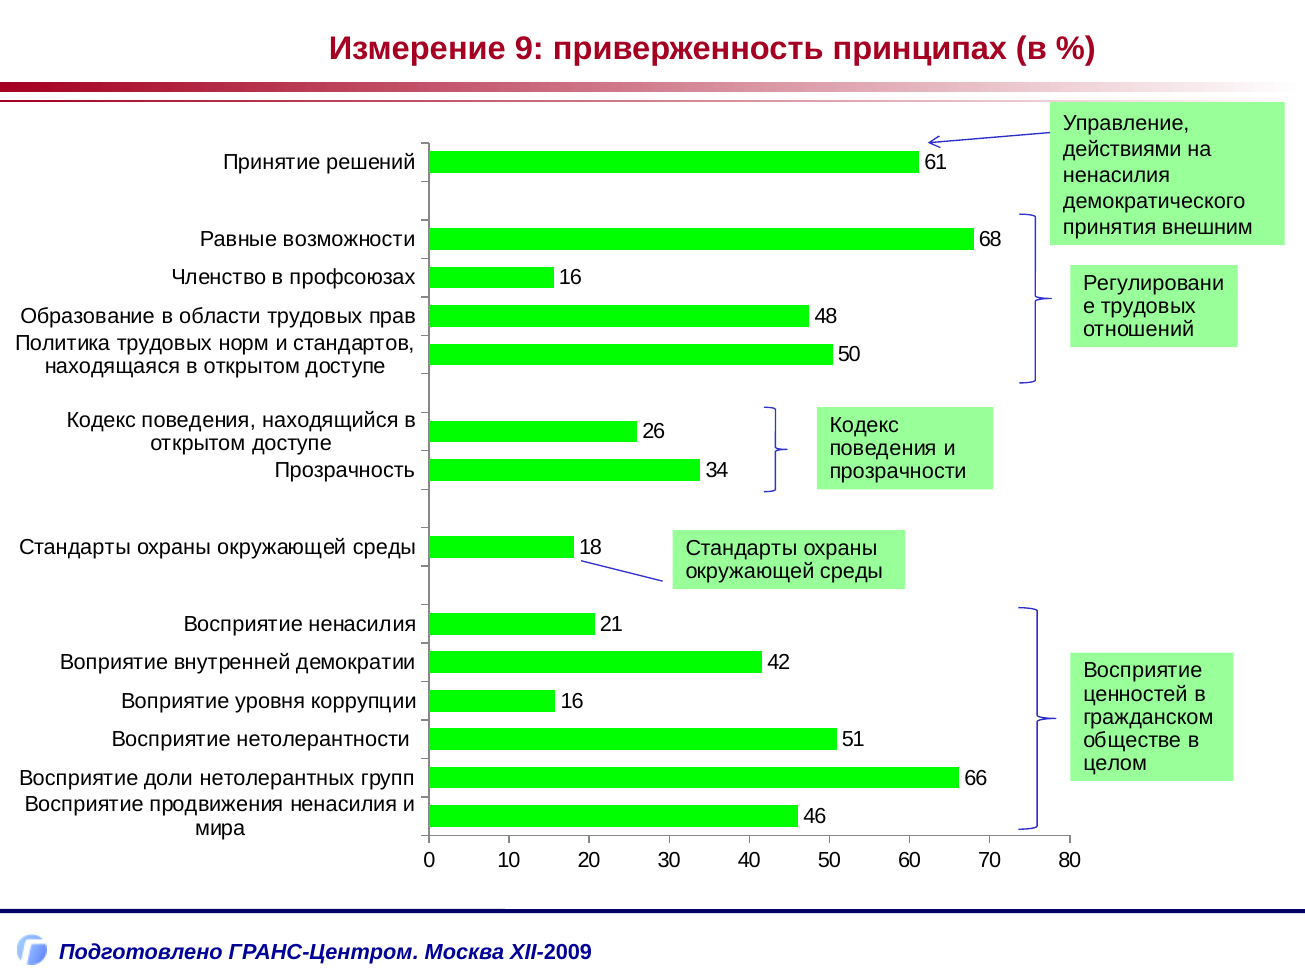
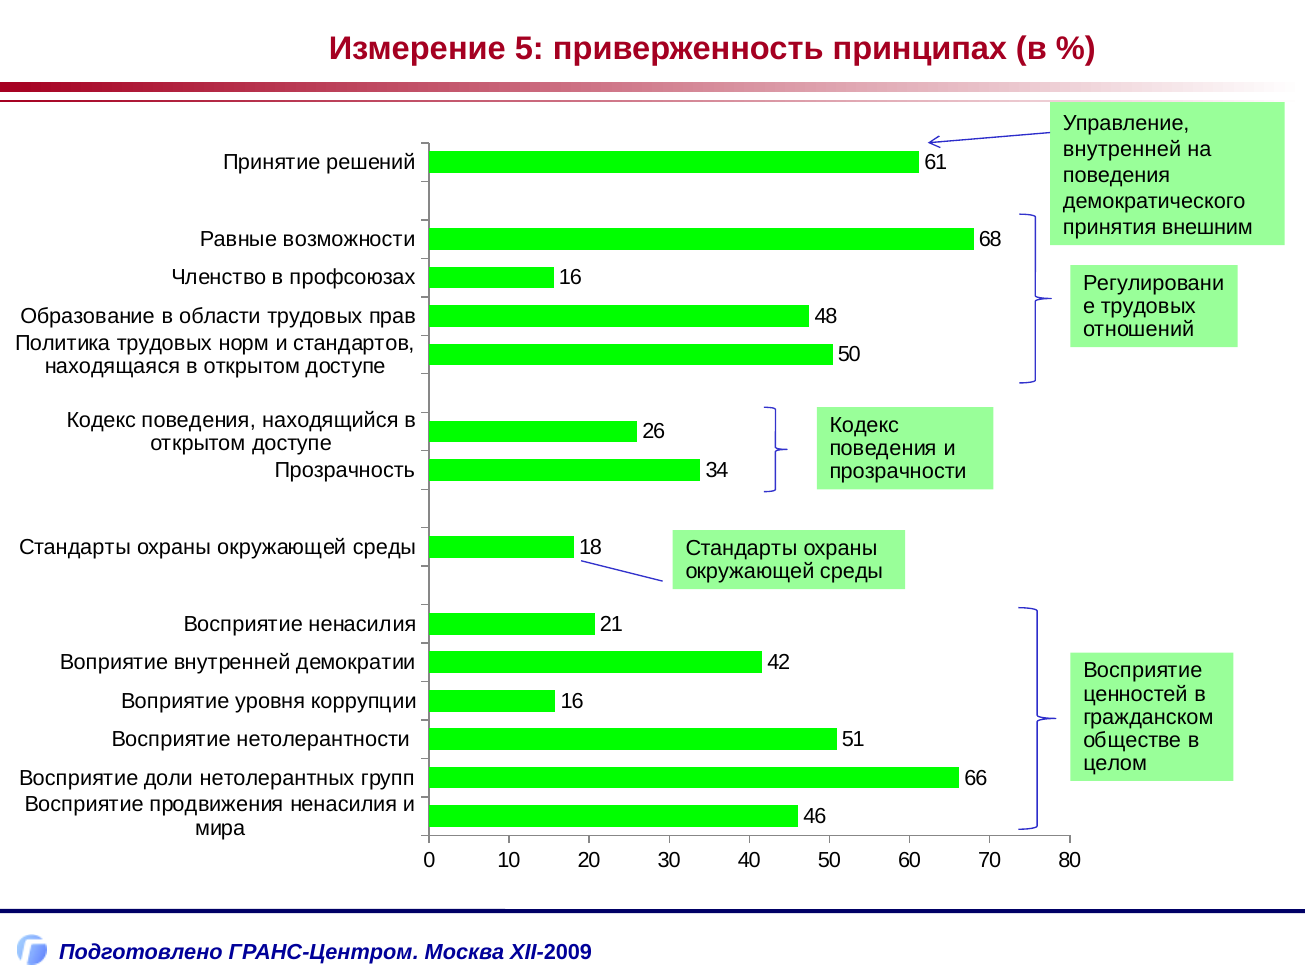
9: 9 -> 5
действиями at (1122, 149): действиями -> внутренней
ненасилия at (1116, 175): ненасилия -> поведения
